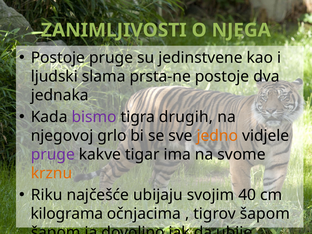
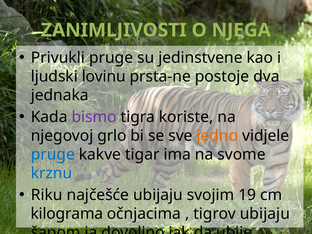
Postoje at (58, 58): Postoje -> Privukli
ljudski slama: slama -> lovinu
drugih: drugih -> koriste
pruge at (53, 154) colour: purple -> blue
krznu colour: orange -> blue
40: 40 -> 19
tigrov šapom: šapom -> ubijaju
